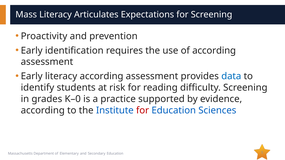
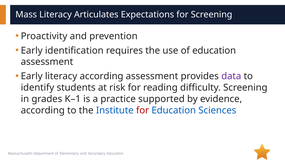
of according: according -> education
data colour: blue -> purple
K–0: K–0 -> K–1
